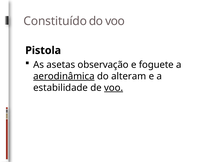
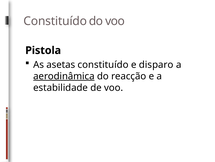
asetas observação: observação -> constituído
foguete: foguete -> disparo
alteram: alteram -> reacção
voo at (114, 87) underline: present -> none
